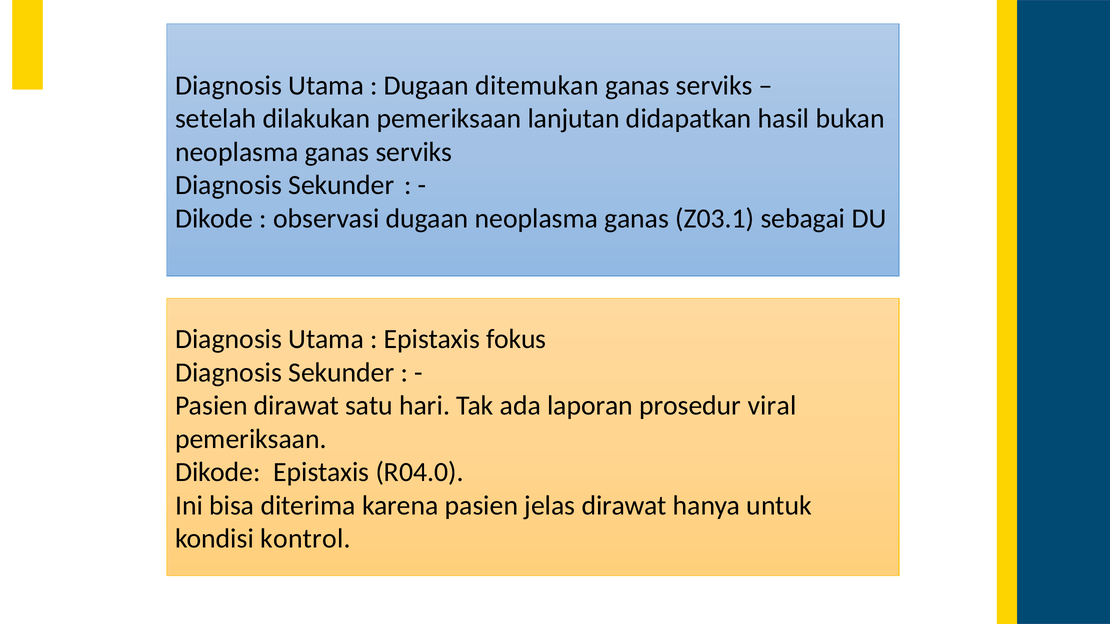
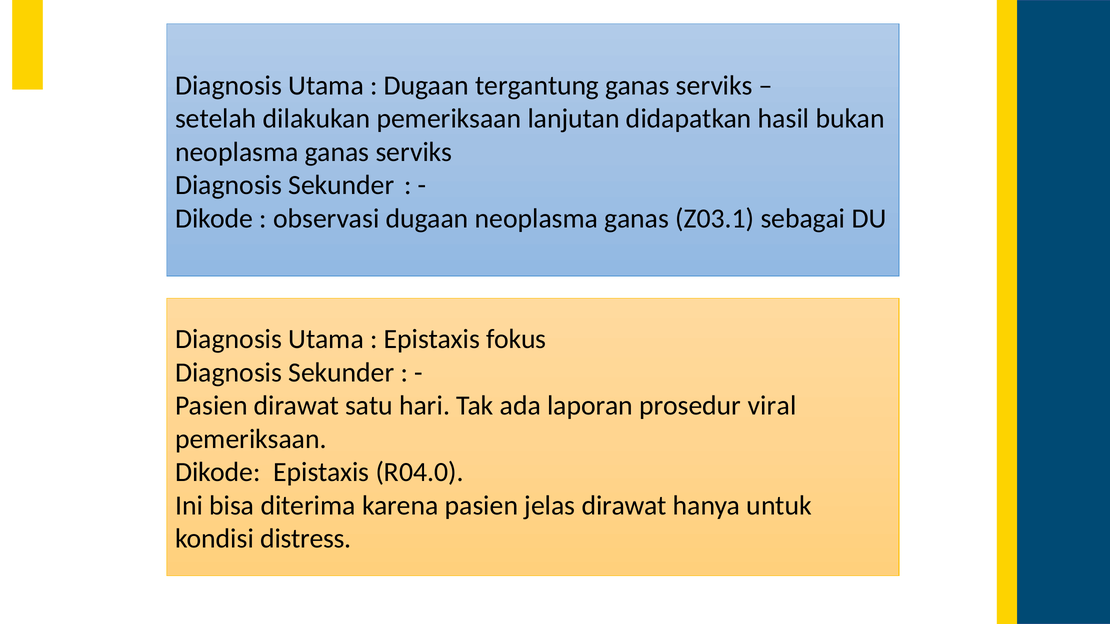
ditemukan: ditemukan -> tergantung
kontrol: kontrol -> distress
